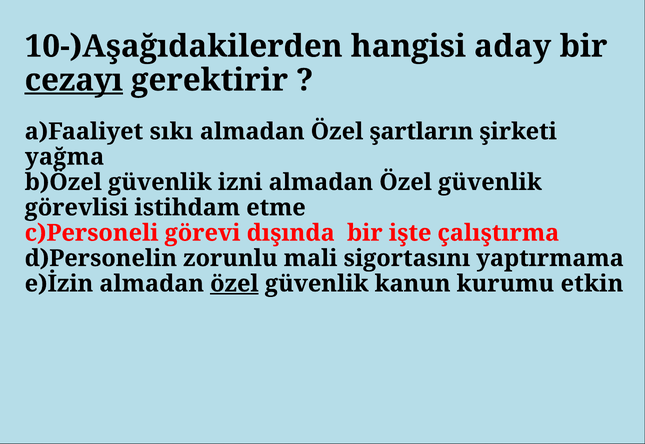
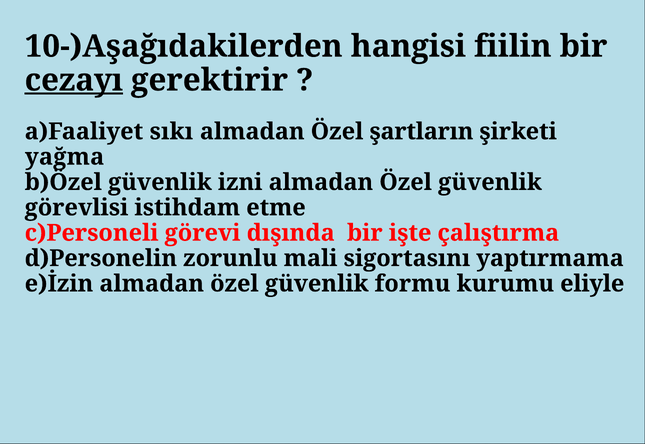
aday: aday -> fiilin
özel at (234, 284) underline: present -> none
güvenlik kanun: kanun -> formu
etkin: etkin -> eliyle
